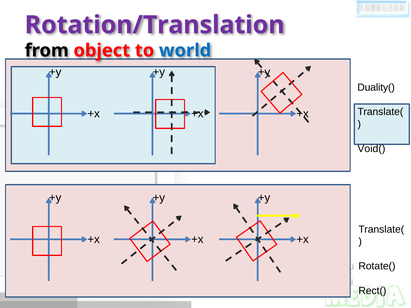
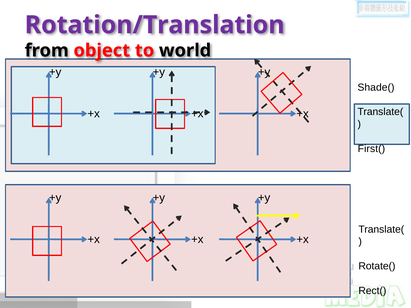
world colour: blue -> black
Duality(: Duality( -> Shade(
Void(: Void( -> First(
